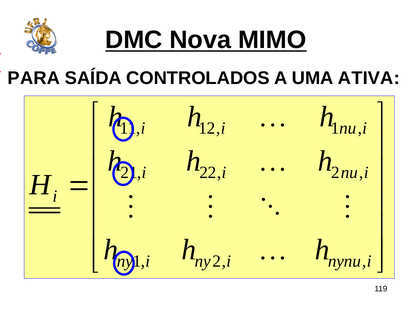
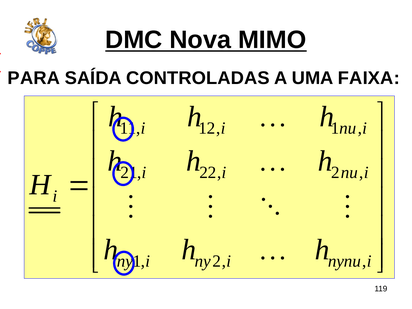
CONTROLADOS: CONTROLADOS -> CONTROLADAS
ATIVA: ATIVA -> FAIXA
